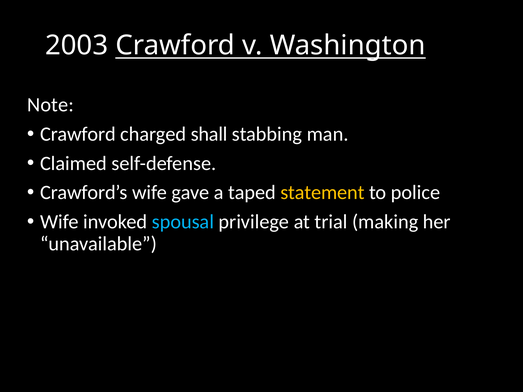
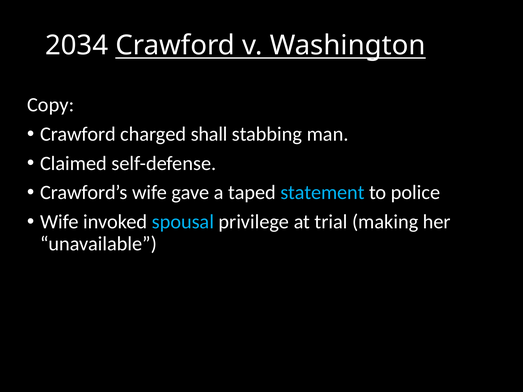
2003: 2003 -> 2034
Note: Note -> Copy
statement colour: yellow -> light blue
